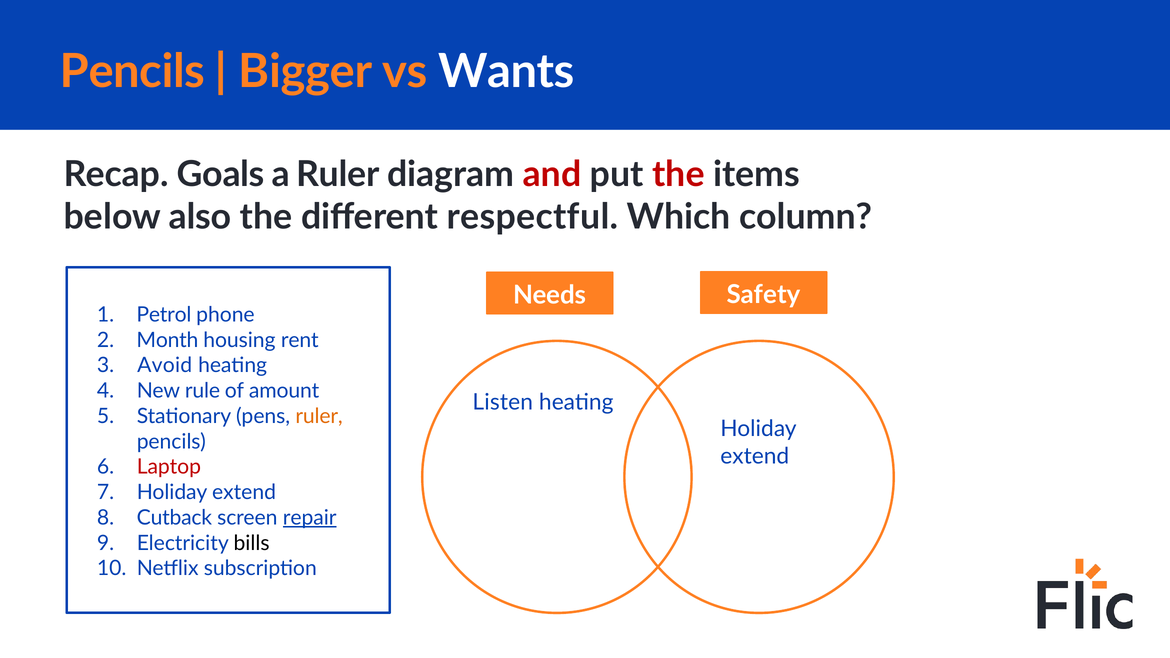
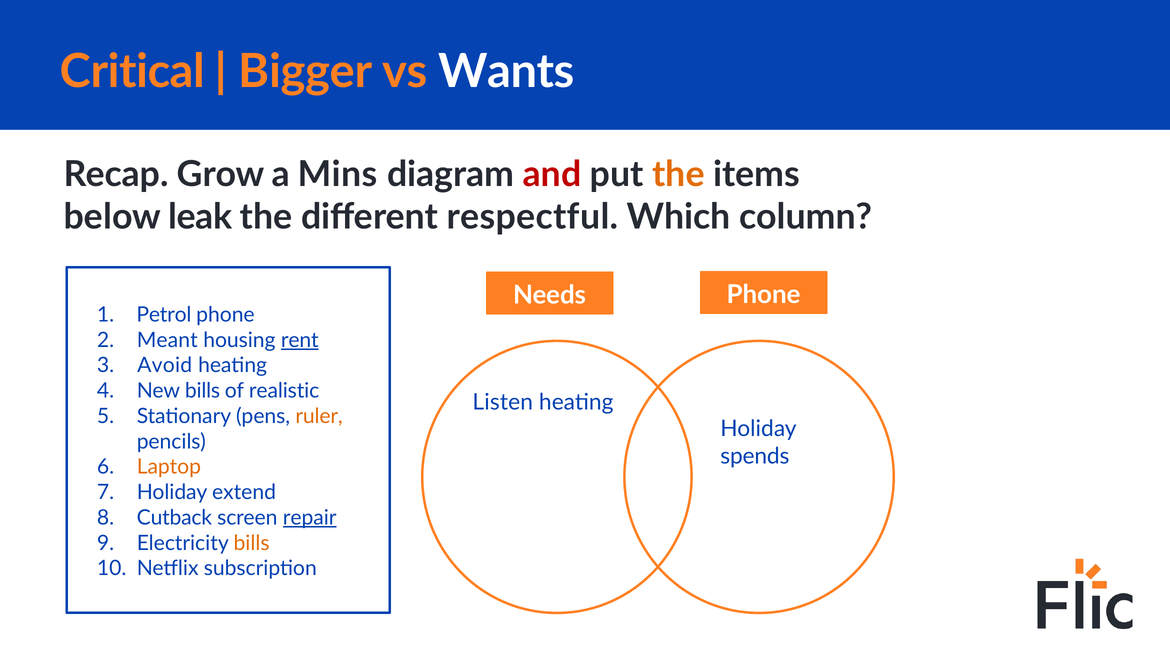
Pencils at (132, 72): Pencils -> Critical
Goals: Goals -> Grow
a Ruler: Ruler -> Mins
the at (678, 174) colour: red -> orange
also: also -> leak
Needs Safety: Safety -> Phone
Month: Month -> Meant
rent underline: none -> present
New rule: rule -> bills
amount: amount -> realistic
extend at (755, 456): extend -> spends
Laptop colour: red -> orange
bills at (252, 543) colour: black -> orange
